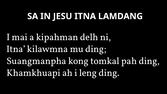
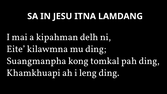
Itna at (16, 49): Itna -> Eite
